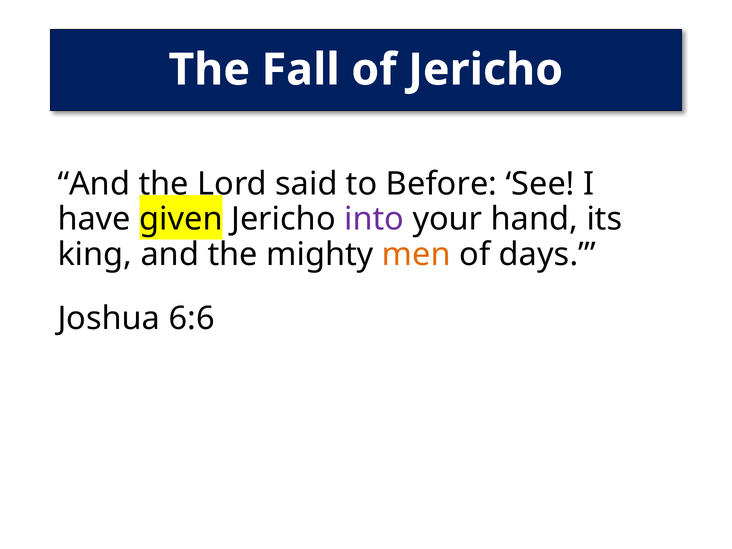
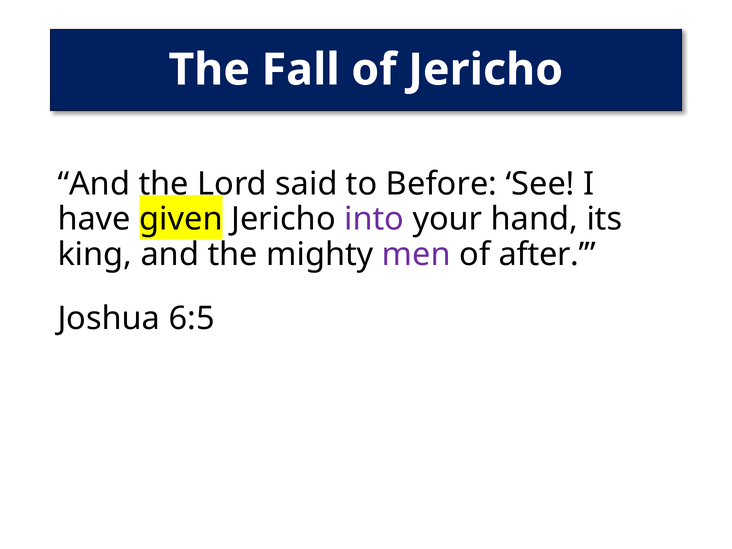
men colour: orange -> purple
days: days -> after
6:6: 6:6 -> 6:5
